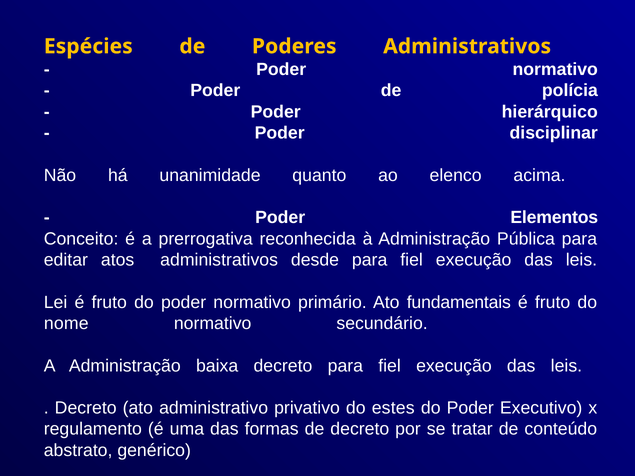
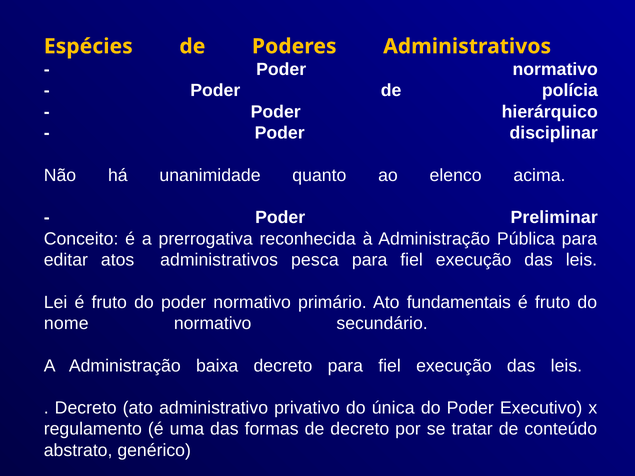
Elementos: Elementos -> Preliminar
desde: desde -> pesca
estes: estes -> única
